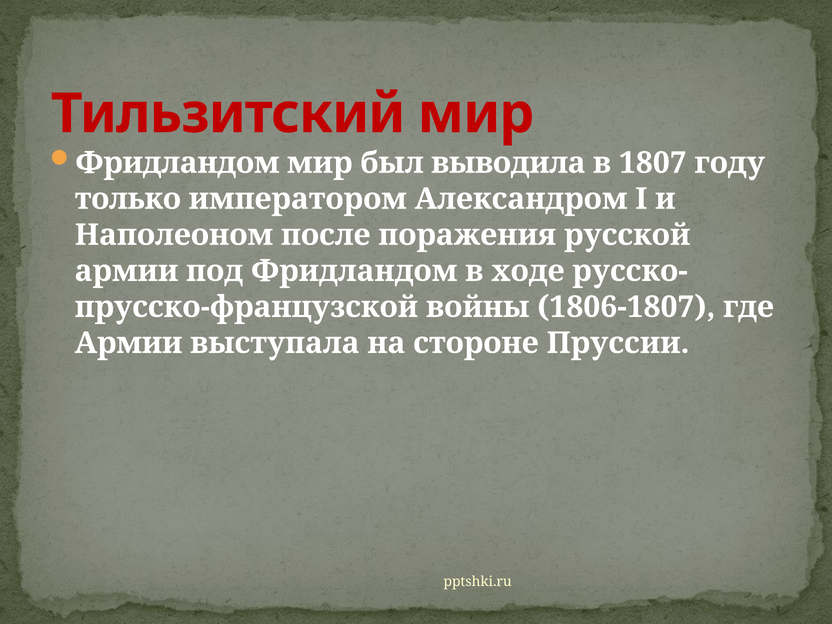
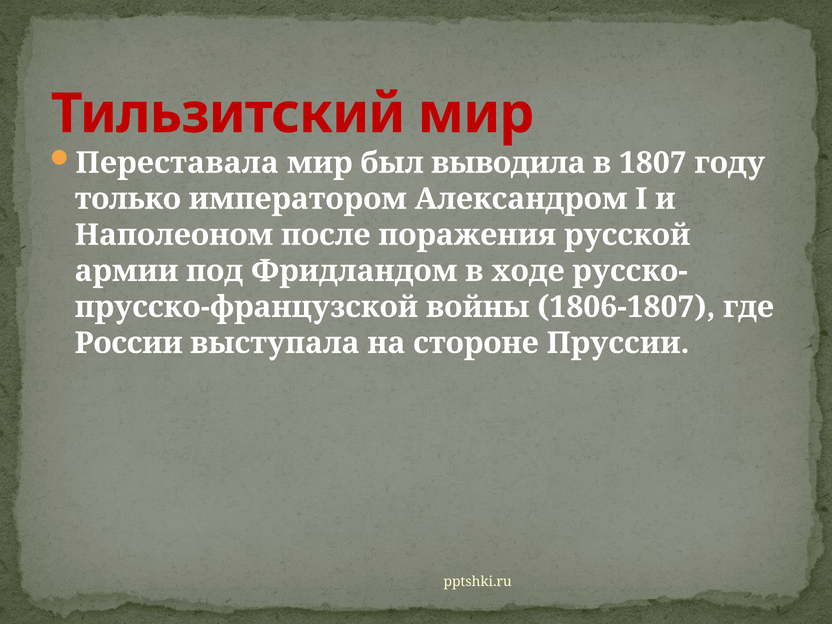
Фридландом at (177, 163): Фридландом -> Переставала
Армии at (129, 343): Армии -> России
